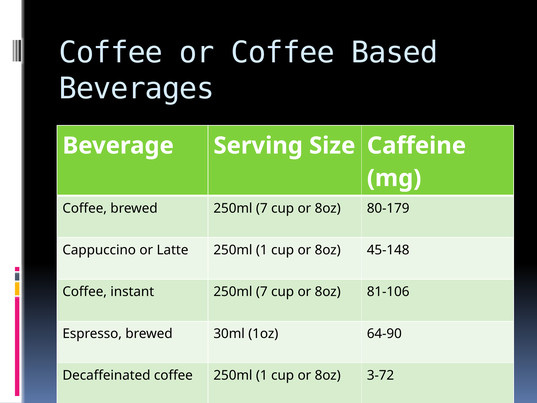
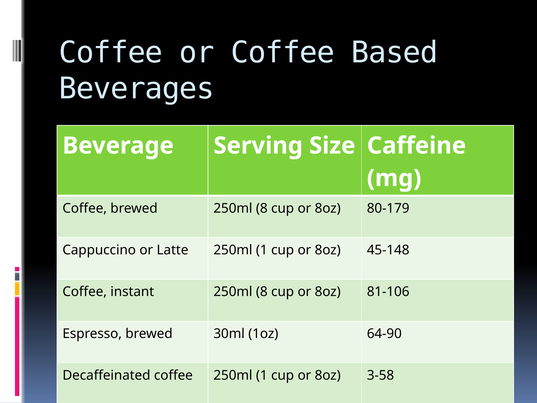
brewed 250ml 7: 7 -> 8
instant 250ml 7: 7 -> 8
3-72: 3-72 -> 3-58
